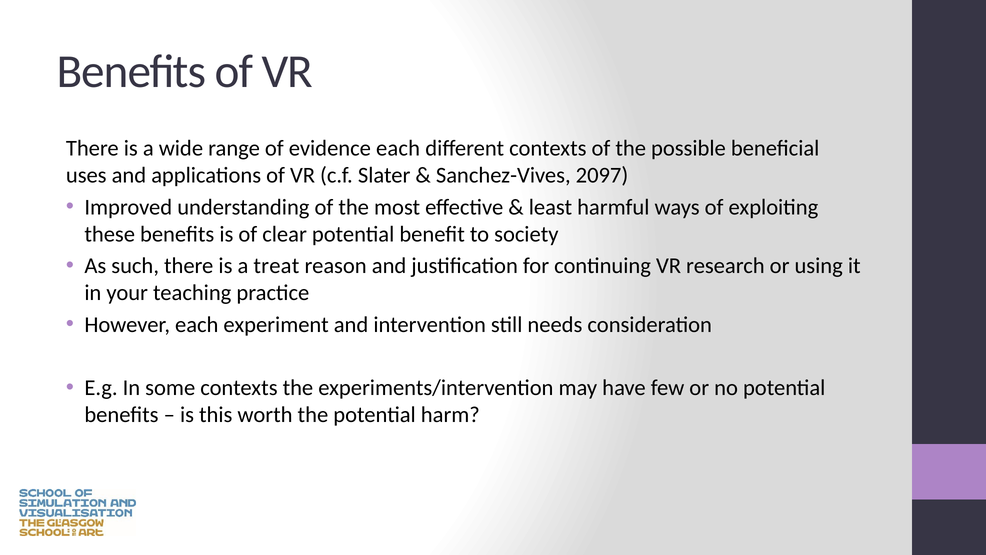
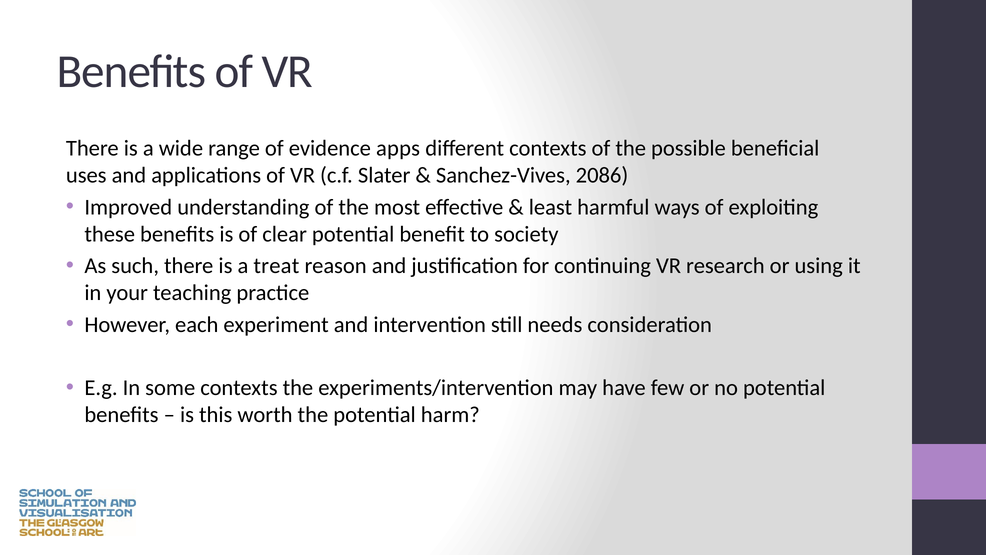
evidence each: each -> apps
2097: 2097 -> 2086
